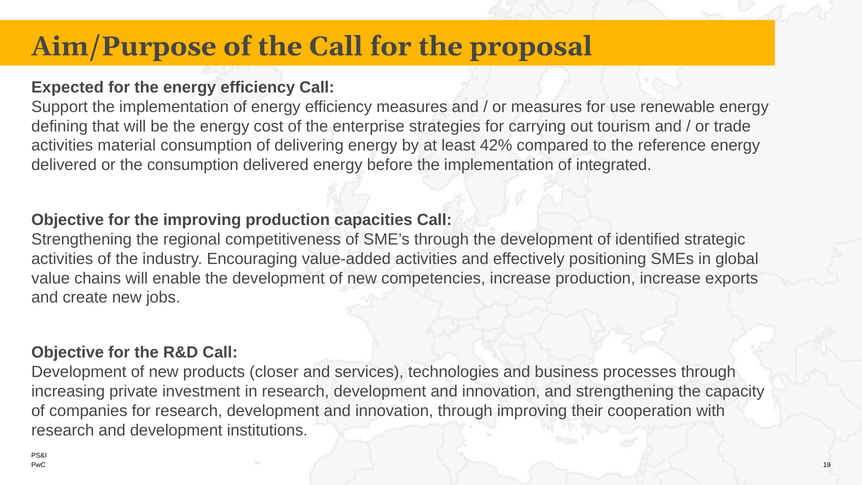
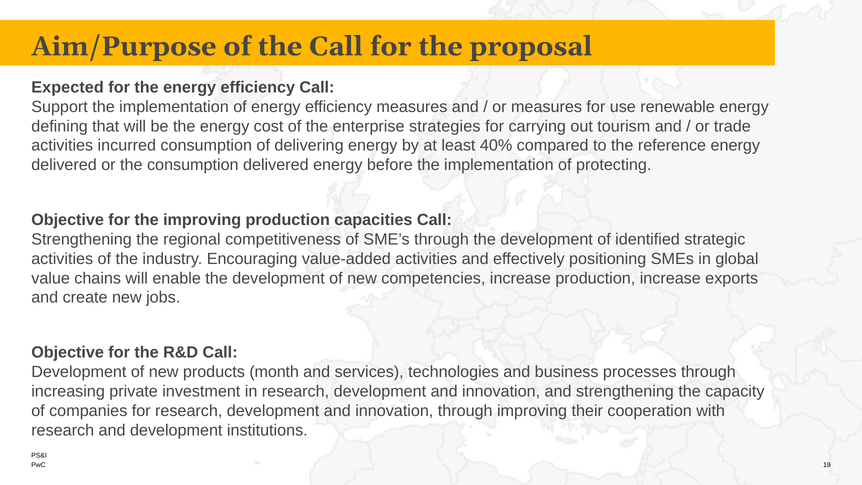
material: material -> incurred
42%: 42% -> 40%
integrated: integrated -> protecting
closer: closer -> month
